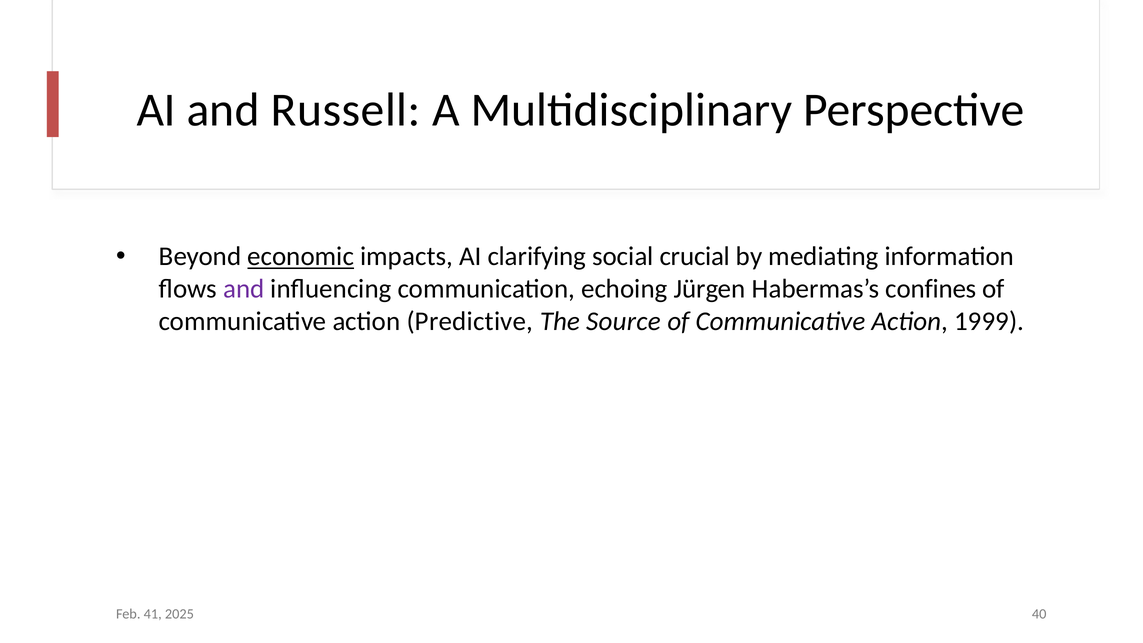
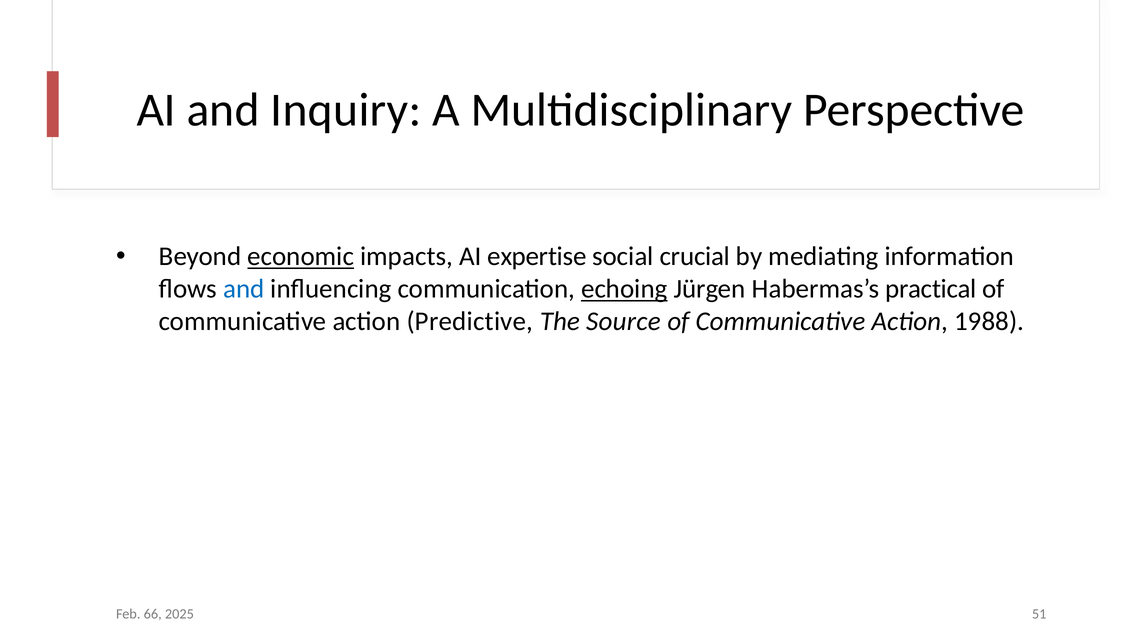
Russell: Russell -> Inquiry
clarifying: clarifying -> expertise
and at (244, 289) colour: purple -> blue
echoing underline: none -> present
confines: confines -> practical
1999: 1999 -> 1988
41: 41 -> 66
40: 40 -> 51
